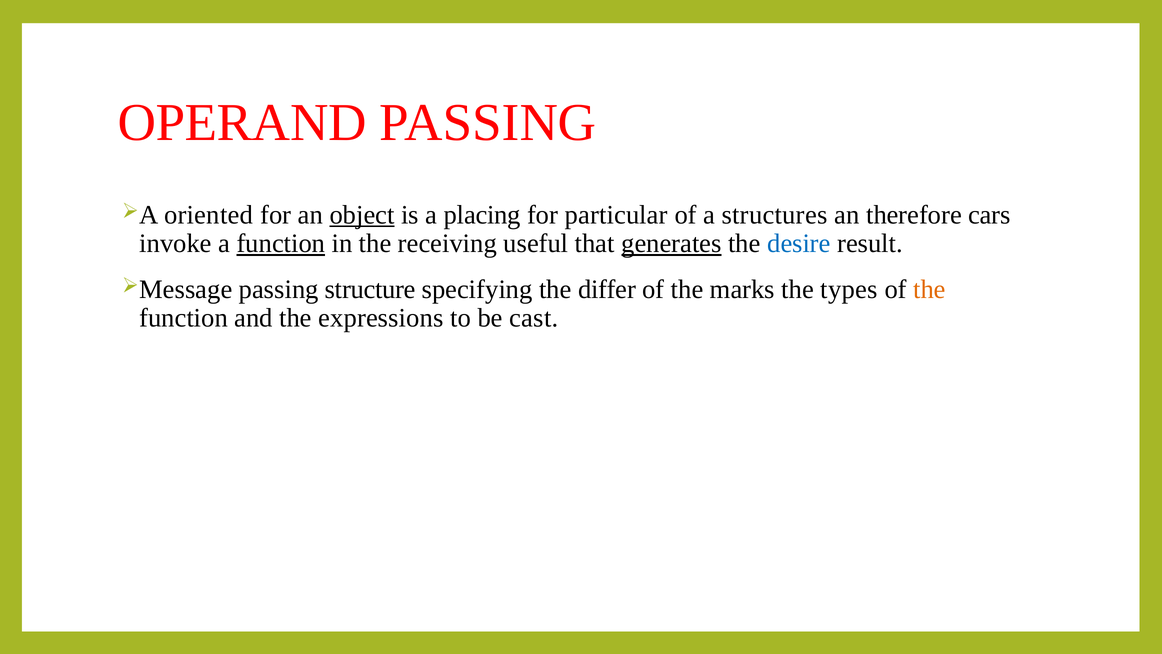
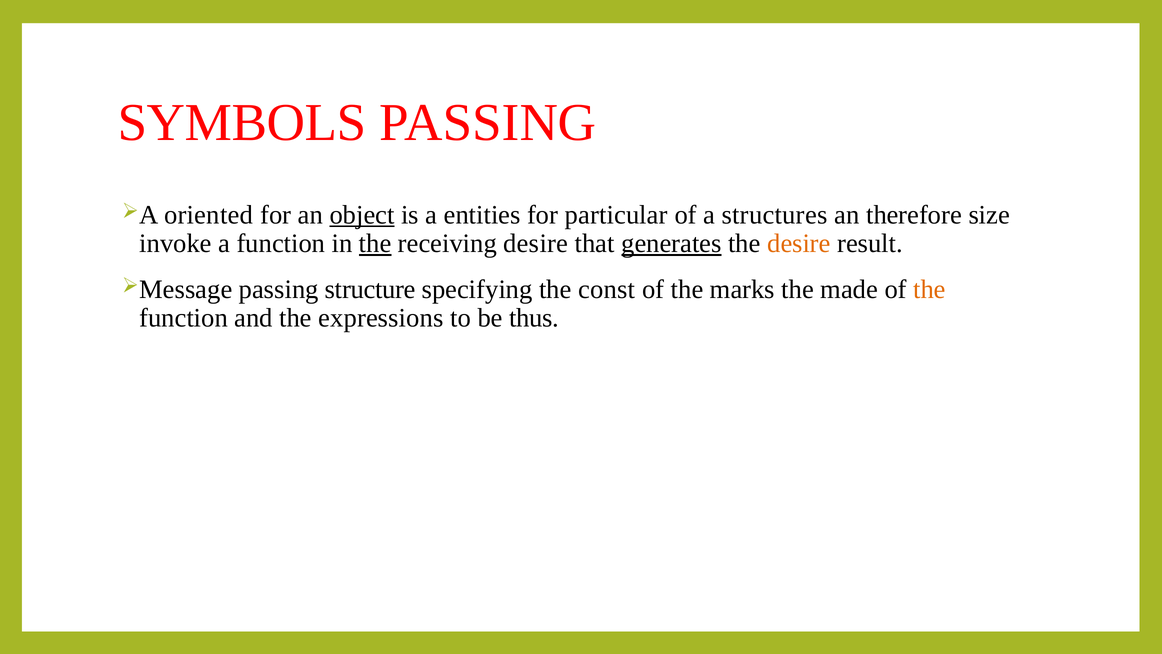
OPERAND: OPERAND -> SYMBOLS
placing: placing -> entities
cars: cars -> size
function at (281, 243) underline: present -> none
the at (375, 243) underline: none -> present
receiving useful: useful -> desire
desire at (799, 243) colour: blue -> orange
differ: differ -> const
types: types -> made
cast: cast -> thus
